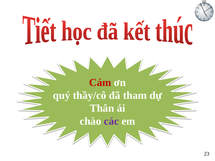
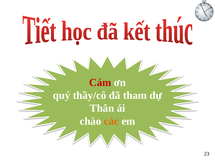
các colour: purple -> orange
